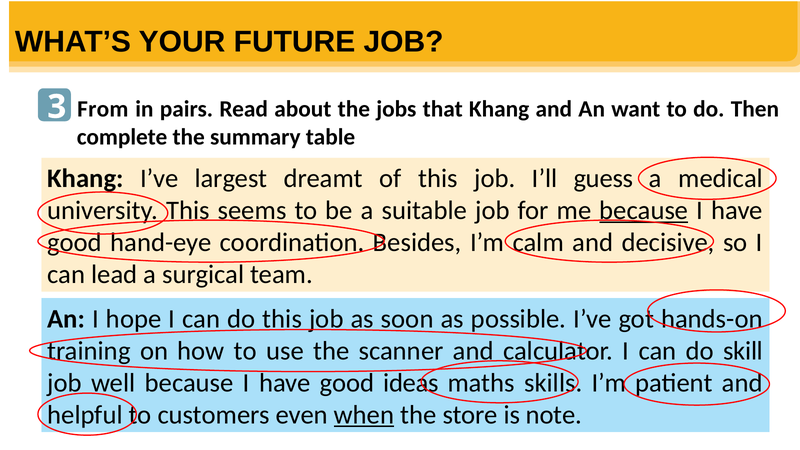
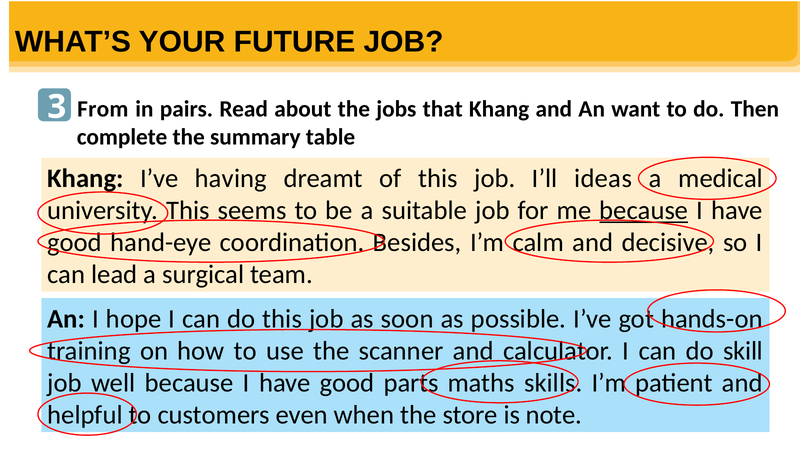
largest: largest -> having
guess: guess -> ideas
ideas: ideas -> parts
when underline: present -> none
